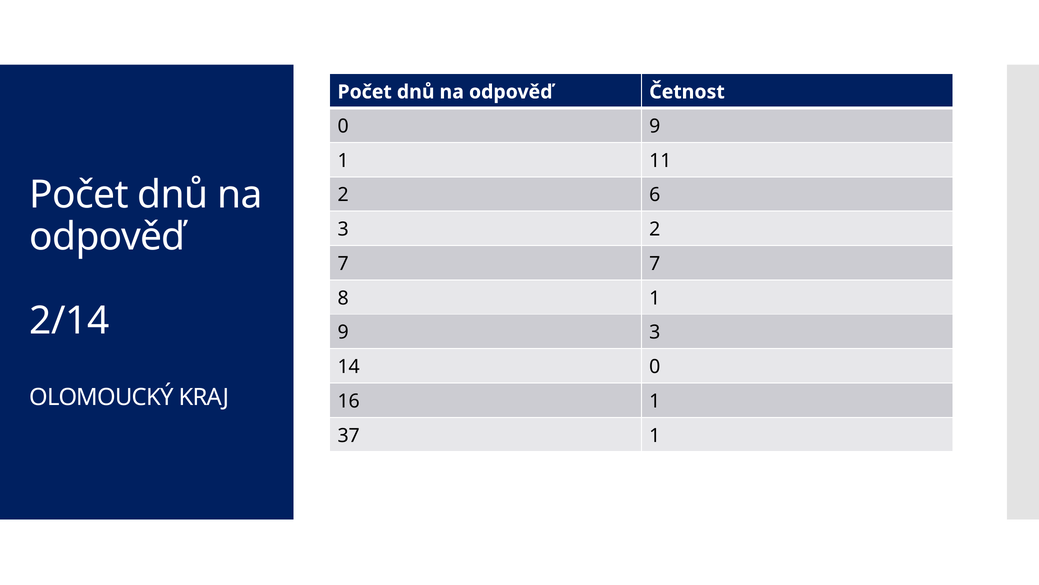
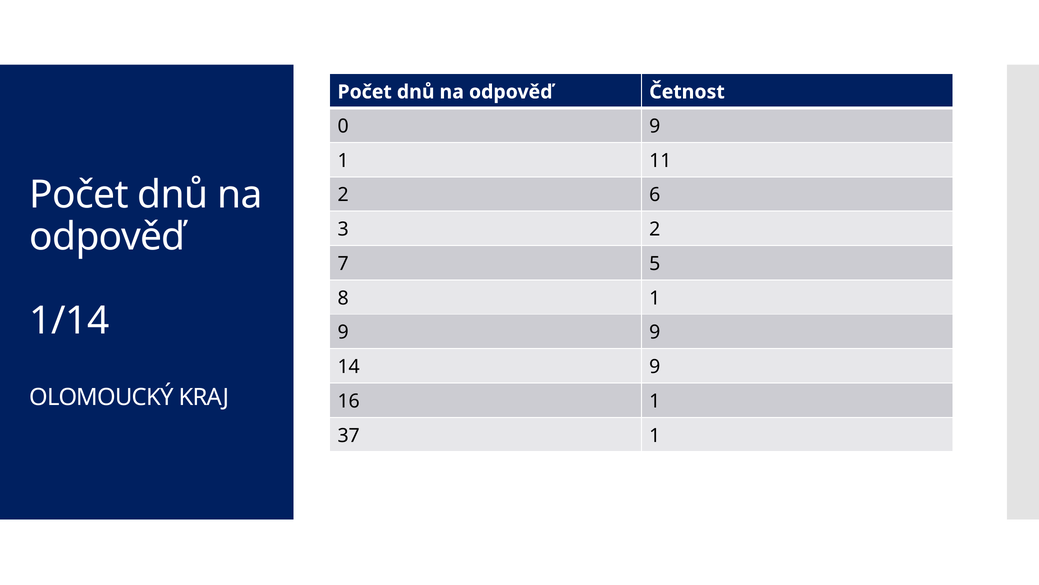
7 7: 7 -> 5
2/14: 2/14 -> 1/14
9 3: 3 -> 9
14 0: 0 -> 9
